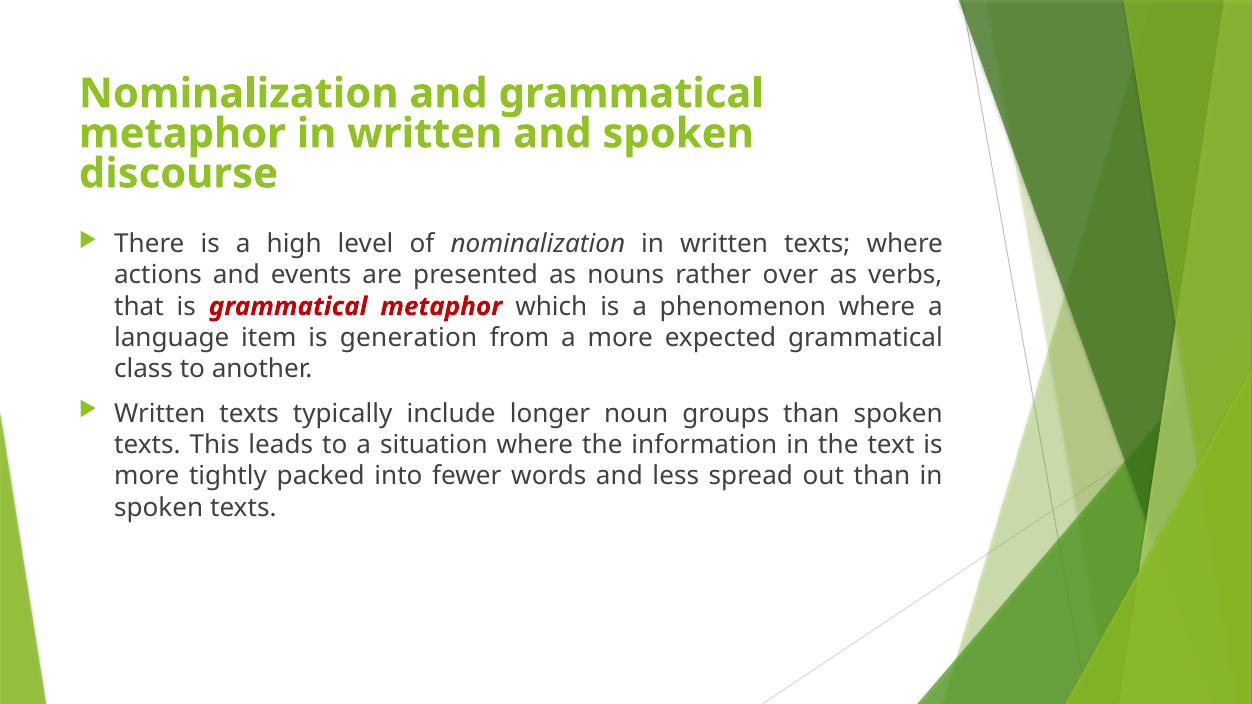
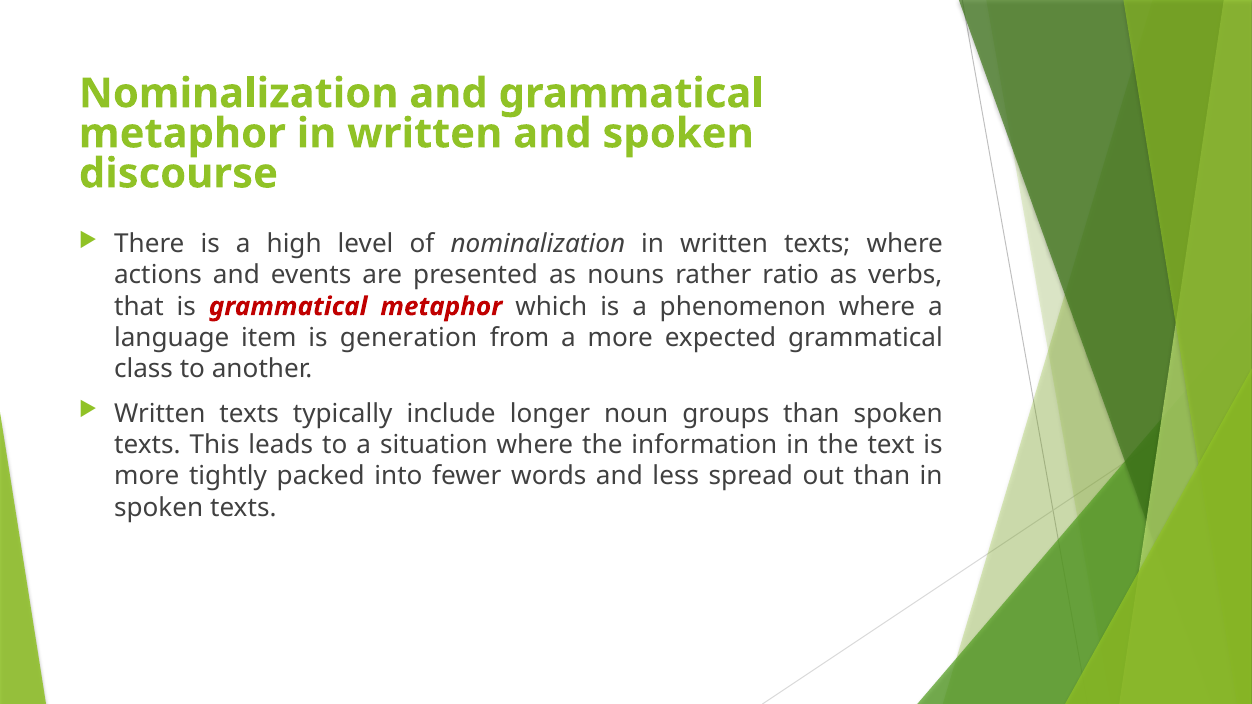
over: over -> ratio
